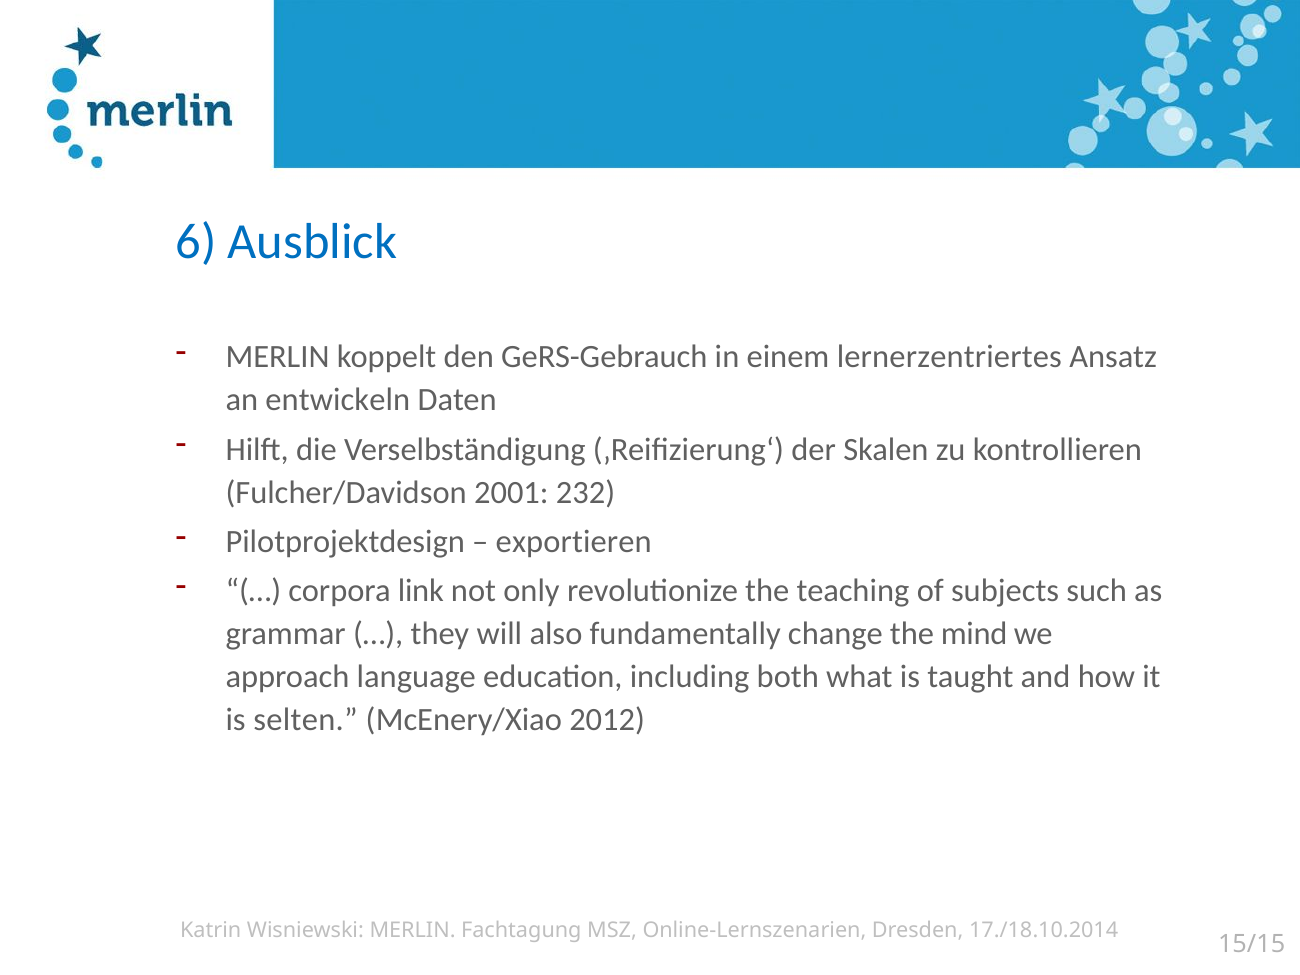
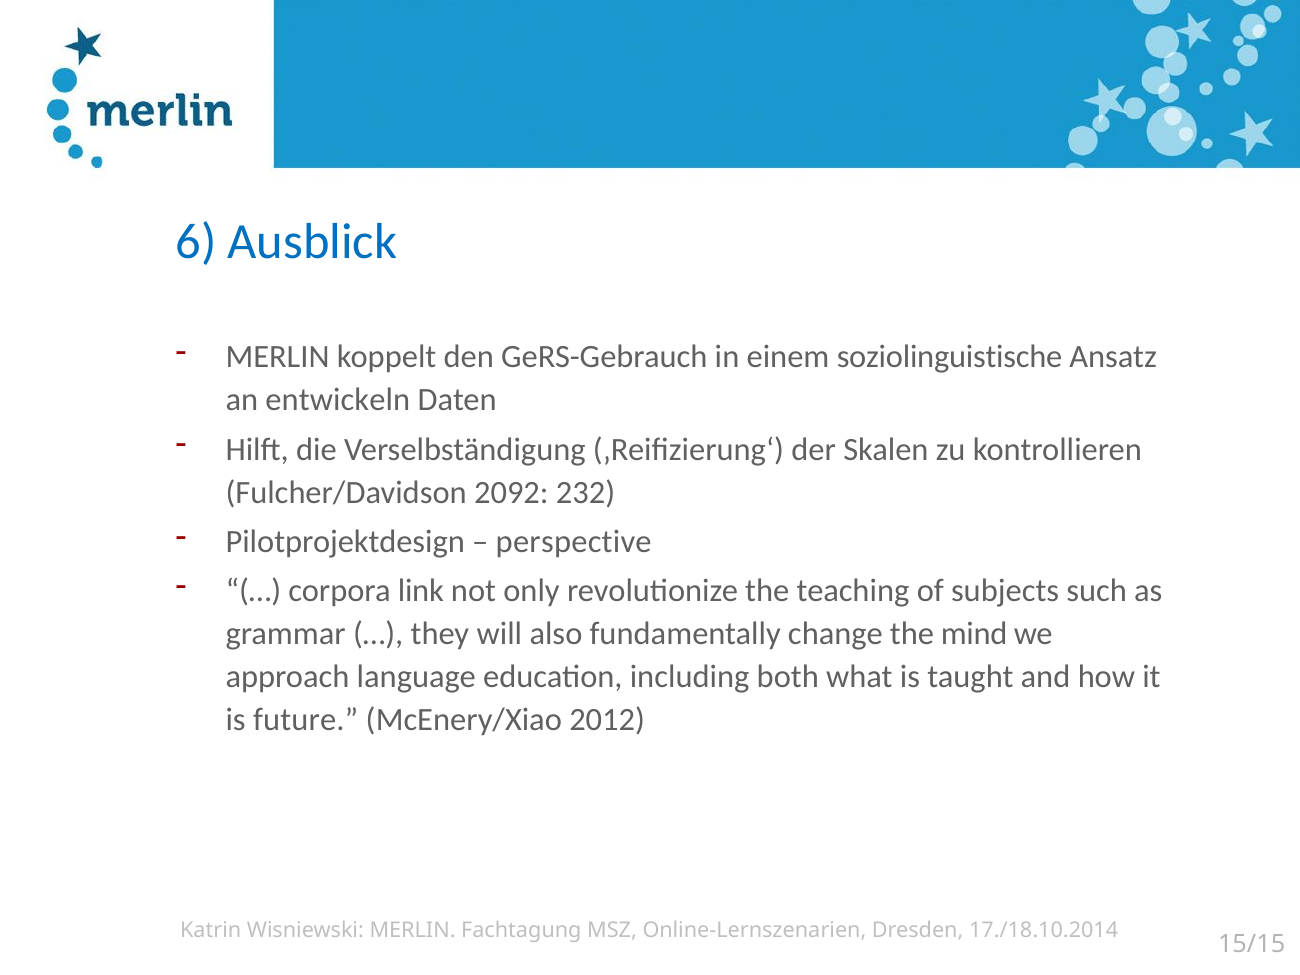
lernerzentriertes: lernerzentriertes -> soziolinguistische
2001: 2001 -> 2092
exportieren: exportieren -> perspective
selten: selten -> future
